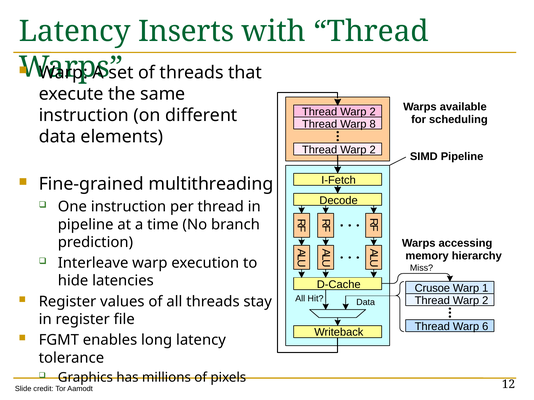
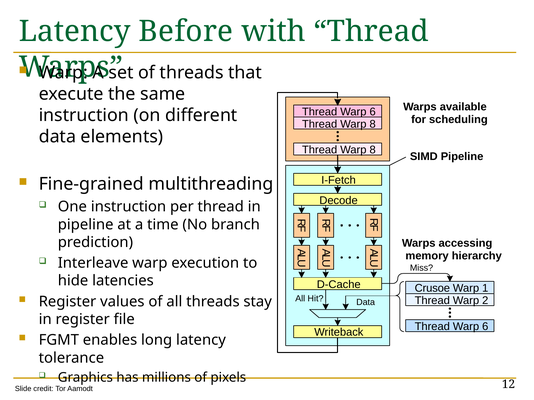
Inserts: Inserts -> Before
2 at (373, 112): 2 -> 6
2 at (373, 150): 2 -> 8
